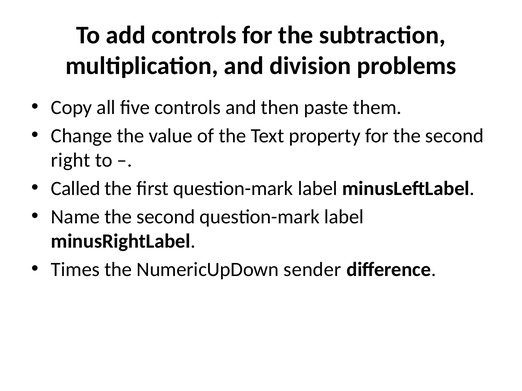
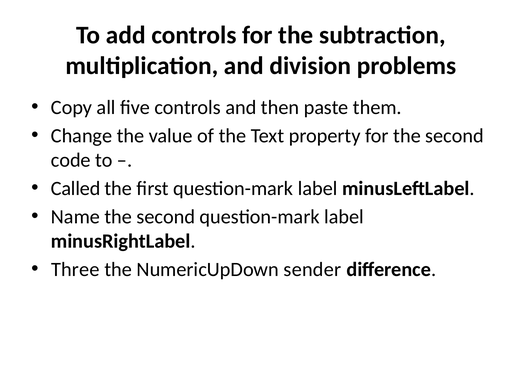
right: right -> code
Times: Times -> Three
